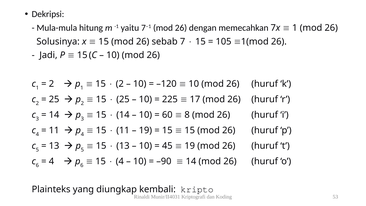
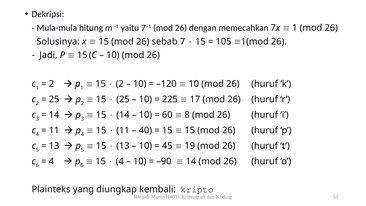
19 at (145, 130): 19 -> 40
